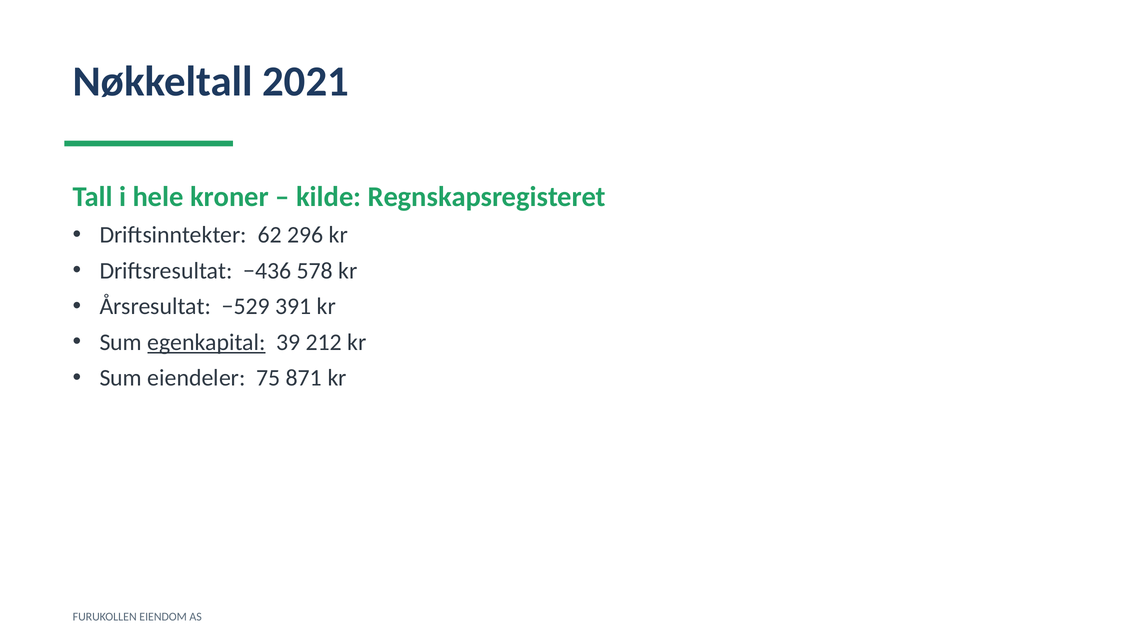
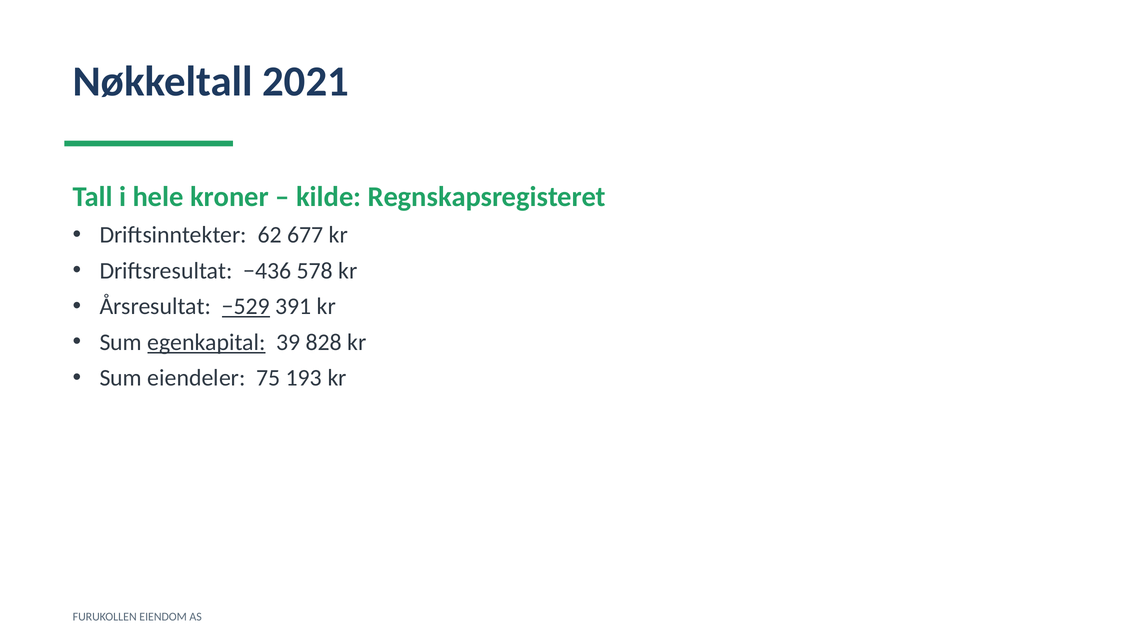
296: 296 -> 677
−529 underline: none -> present
212: 212 -> 828
871: 871 -> 193
